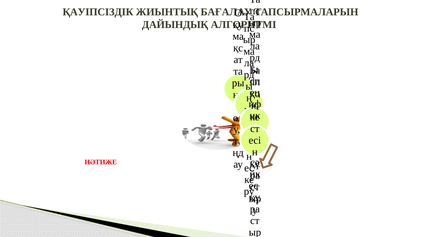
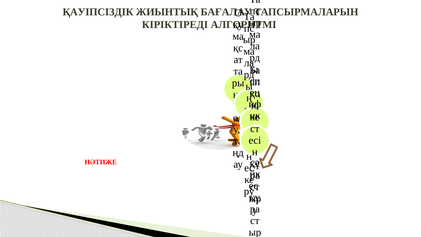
ДАЙЫНДЫҚ: ДАЙЫНДЫҚ -> КІРІКТІРЕДІ
